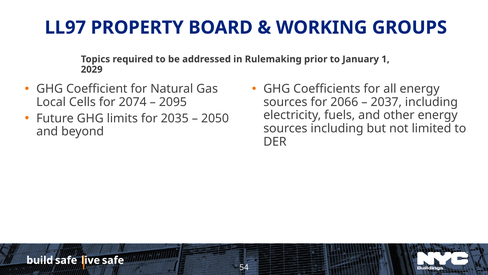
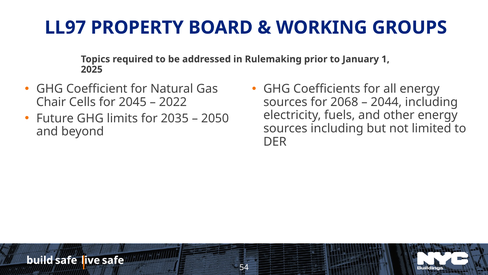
2029: 2029 -> 2025
Local: Local -> Chair
2074: 2074 -> 2045
2095: 2095 -> 2022
2066: 2066 -> 2068
2037: 2037 -> 2044
